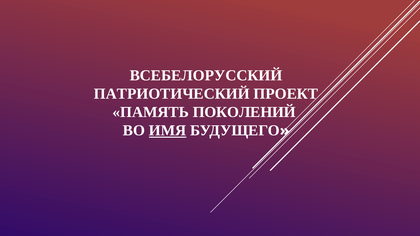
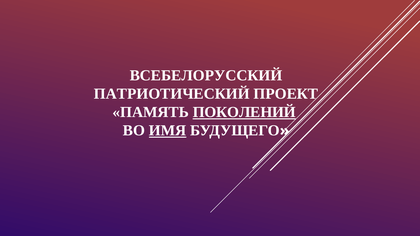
ПОКОЛЕНИЙ underline: none -> present
